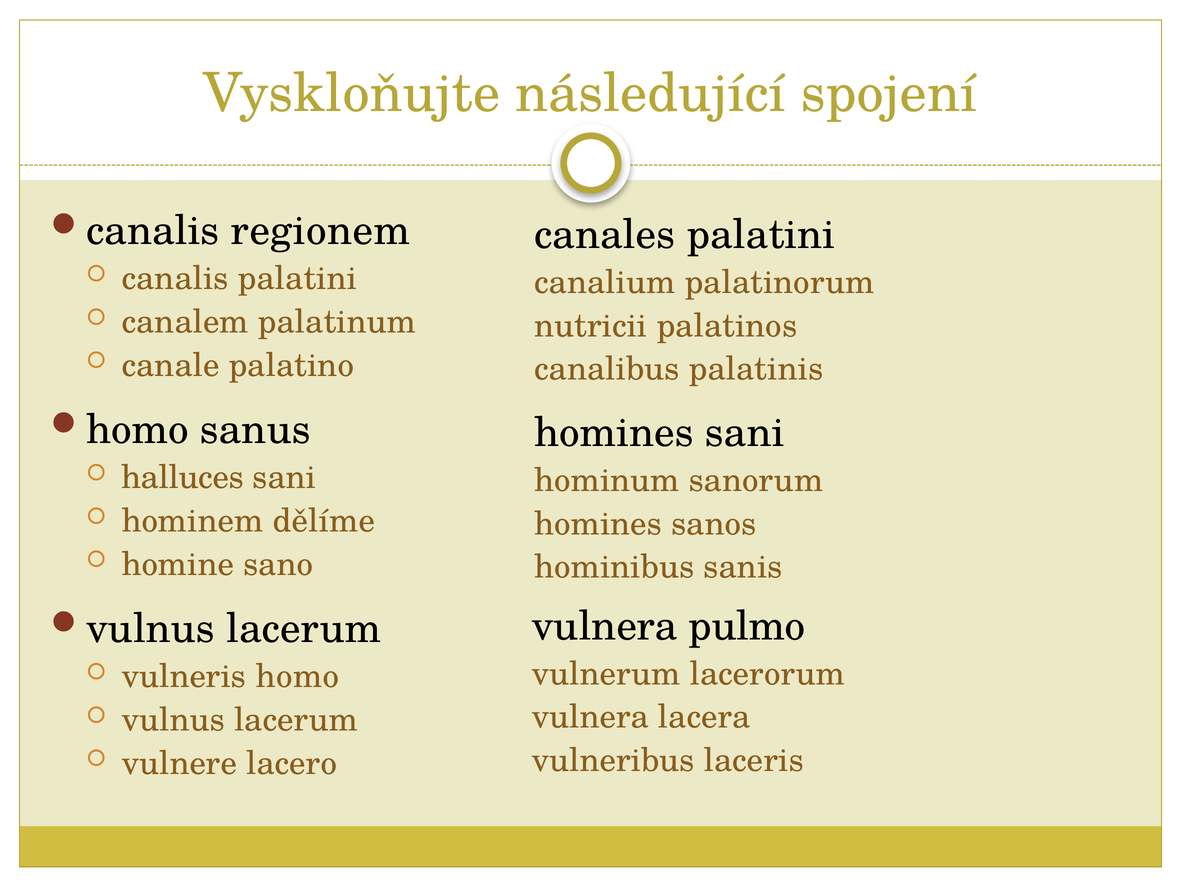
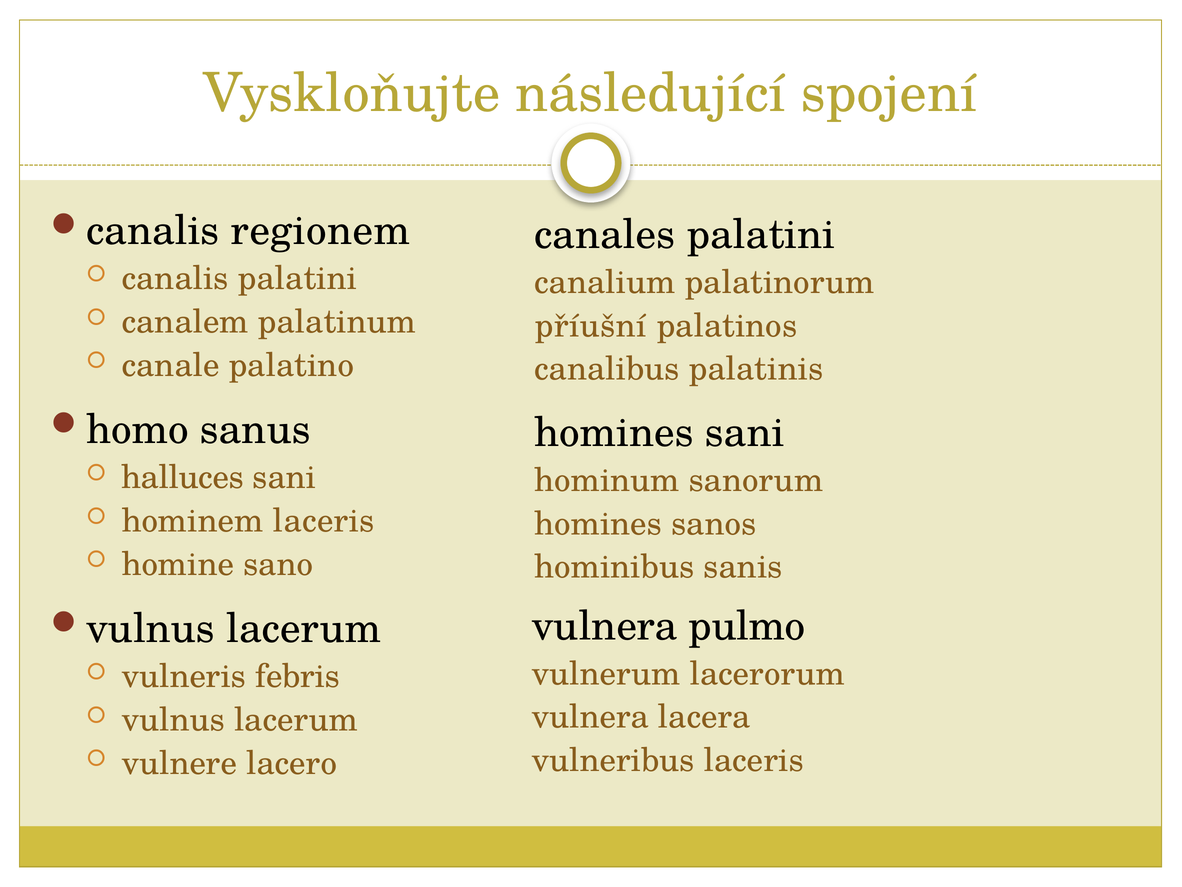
nutricii: nutricii -> příušní
hominem dělíme: dělíme -> laceris
vulneris homo: homo -> febris
